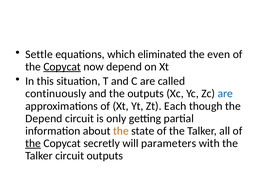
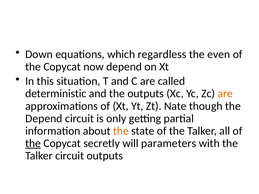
Settle: Settle -> Down
eliminated: eliminated -> regardless
Copycat at (62, 67) underline: present -> none
continuously: continuously -> deterministic
are at (225, 94) colour: blue -> orange
Each: Each -> Nate
